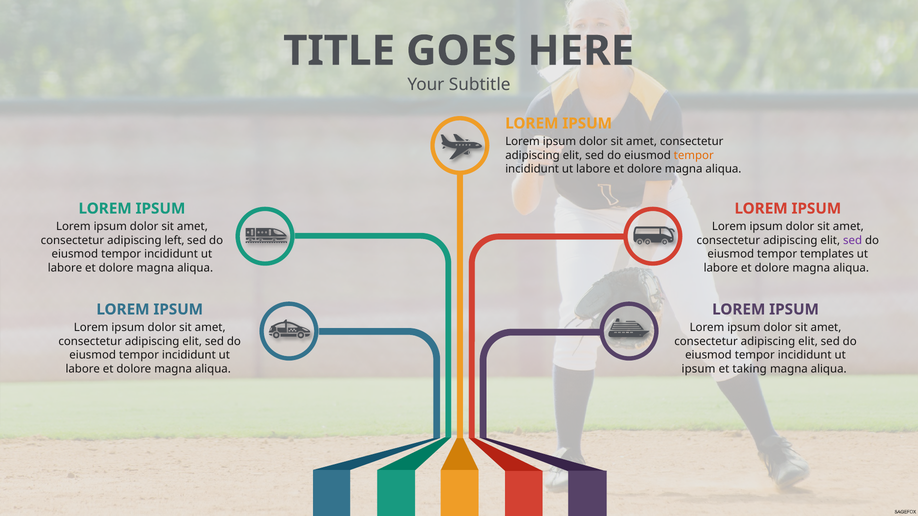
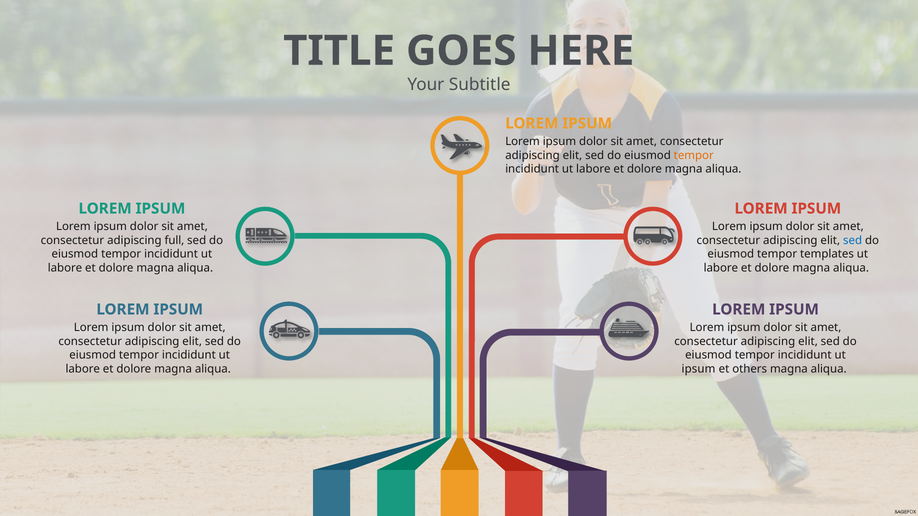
left: left -> full
sed at (853, 241) colour: purple -> blue
taking: taking -> others
